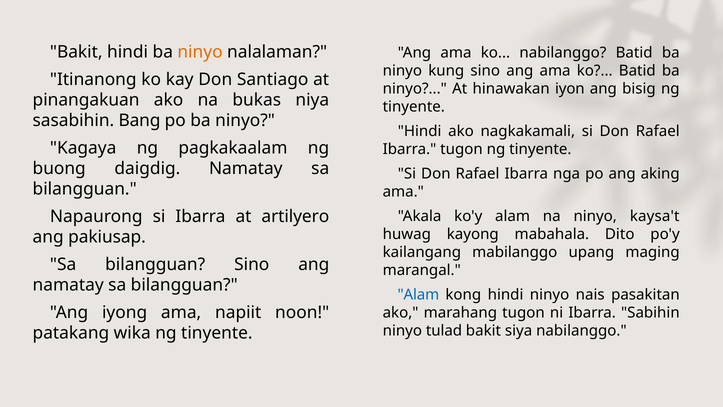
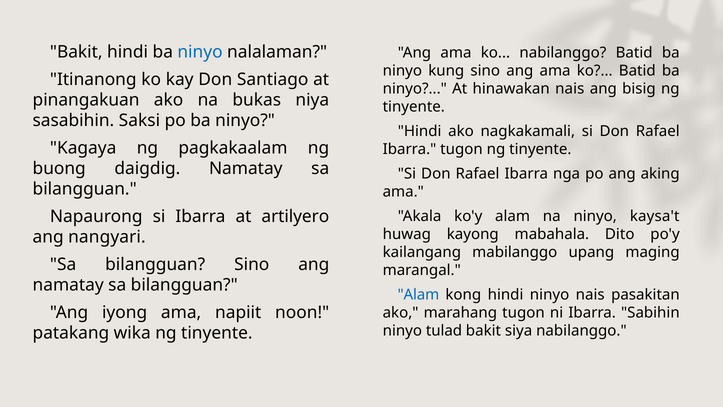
ninyo at (200, 52) colour: orange -> blue
hinawakan iyon: iyon -> nais
Bang: Bang -> Saksi
pakiusap: pakiusap -> nangyari
